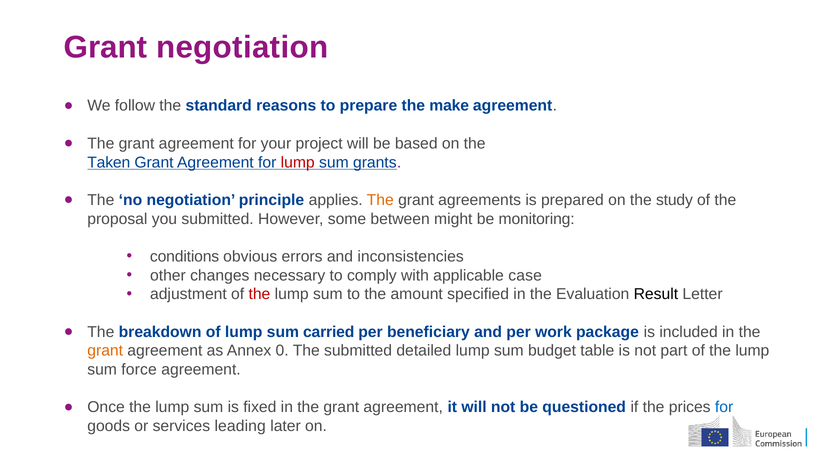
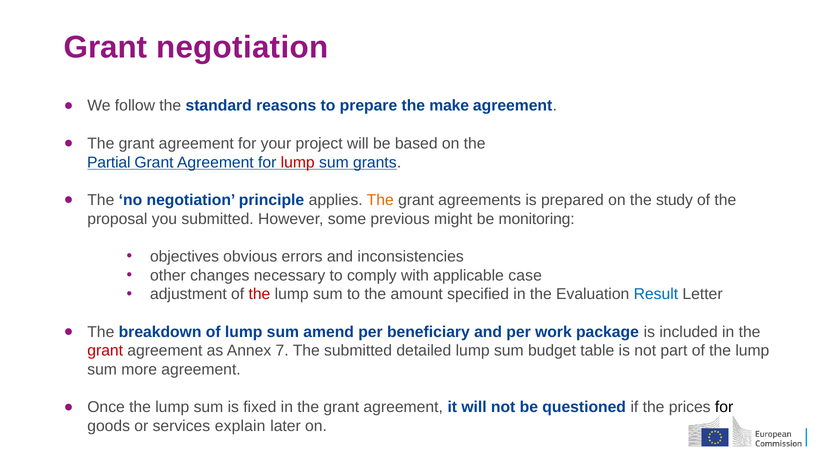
Taken: Taken -> Partial
between: between -> previous
conditions: conditions -> objectives
Result colour: black -> blue
carried: carried -> amend
grant at (105, 351) colour: orange -> red
0: 0 -> 7
force: force -> more
for at (724, 407) colour: blue -> black
leading: leading -> explain
